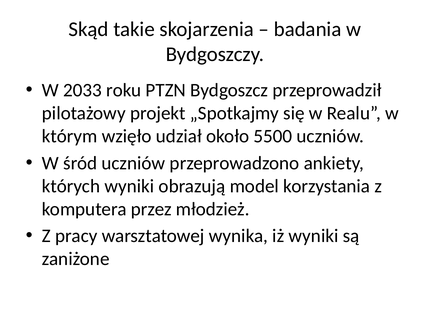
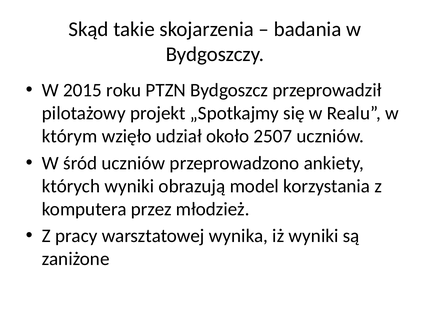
2033: 2033 -> 2015
5500: 5500 -> 2507
